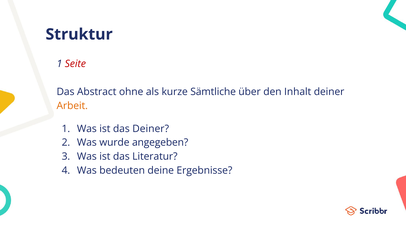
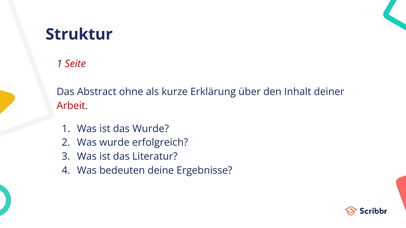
Sämtliche: Sämtliche -> Erklärung
Arbeit colour: orange -> red
das Deiner: Deiner -> Wurde
angegeben: angegeben -> erfolgreich
